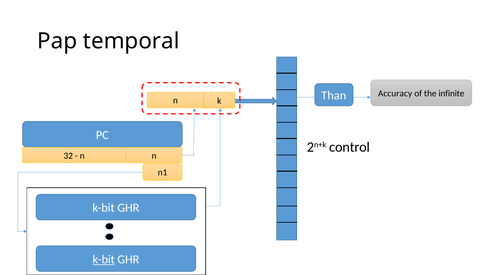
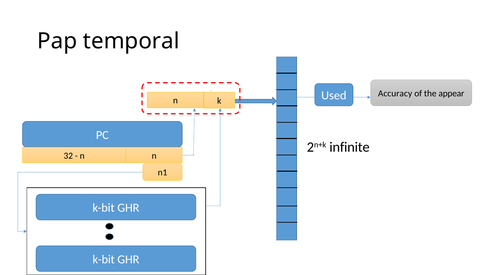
infinite: infinite -> appear
Than: Than -> Used
control: control -> infinite
k-bit at (104, 260) underline: present -> none
